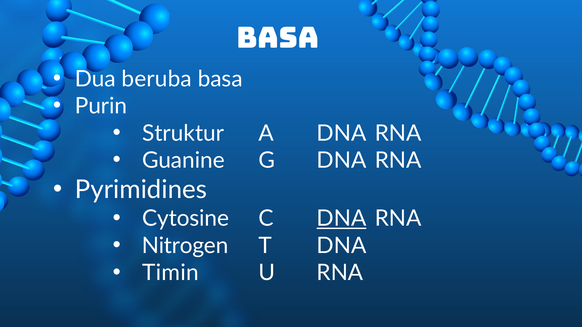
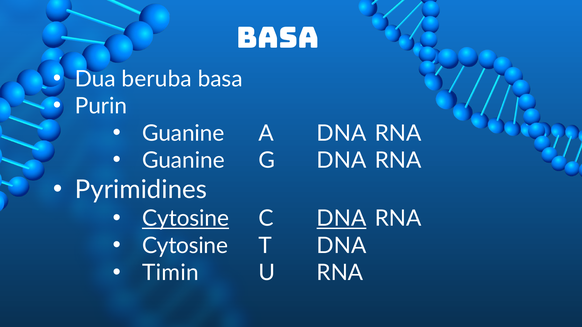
Struktur at (183, 133): Struktur -> Guanine
Cytosine at (186, 219) underline: none -> present
Nitrogen at (185, 246): Nitrogen -> Cytosine
